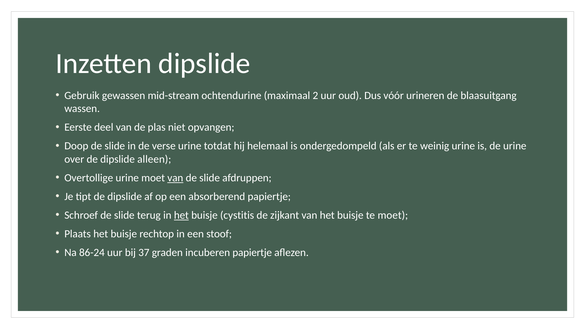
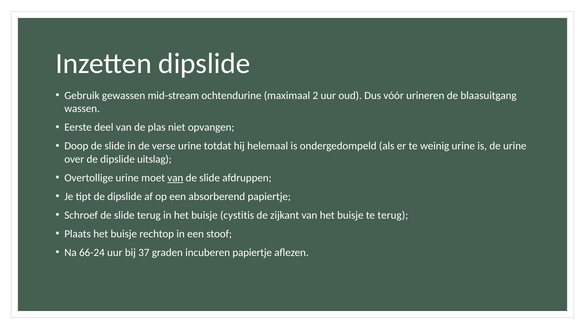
alleen: alleen -> uitslag
het at (181, 215) underline: present -> none
te moet: moet -> terug
86-24: 86-24 -> 66-24
